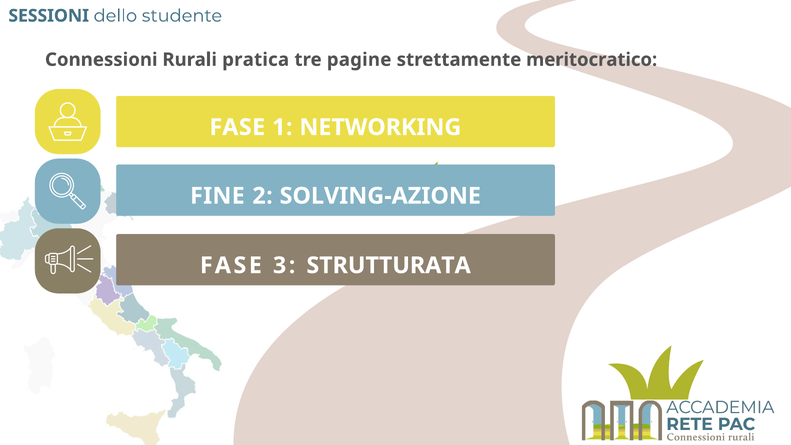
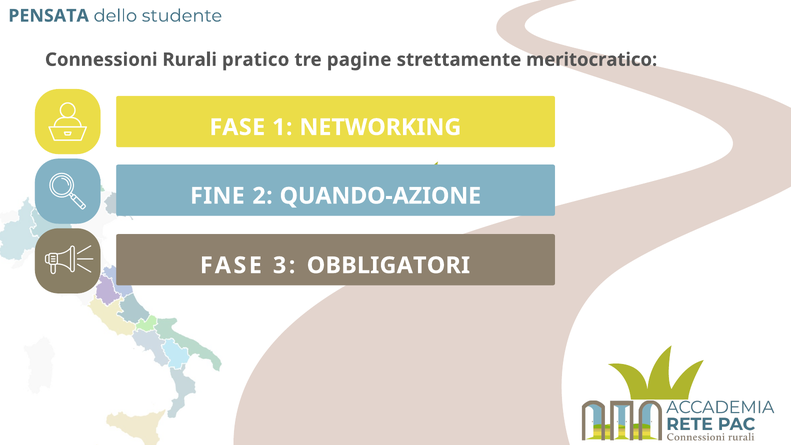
SESSIONI: SESSIONI -> PENSATA
pratica: pratica -> pratico
SOLVING-AZIONE: SOLVING-AZIONE -> QUANDO-AZIONE
STRUTTURATA: STRUTTURATA -> OBBLIGATORI
